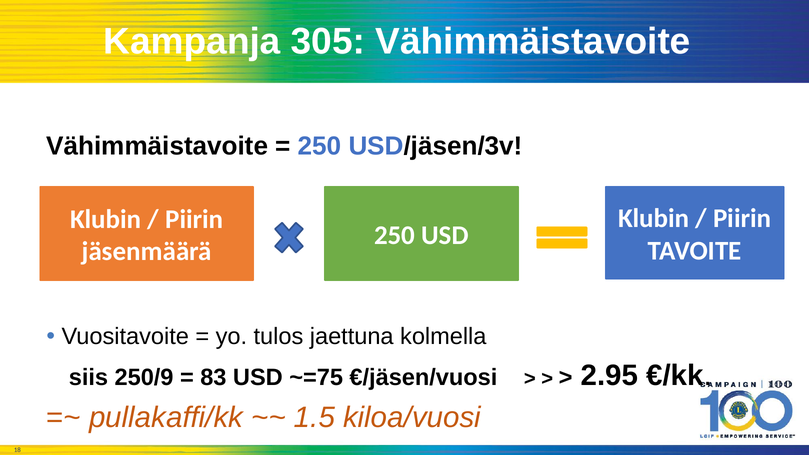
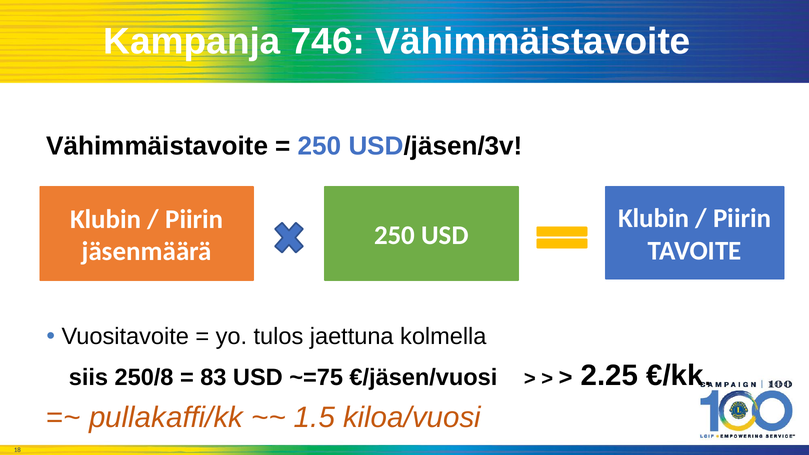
305: 305 -> 746
250/9: 250/9 -> 250/8
2.95: 2.95 -> 2.25
